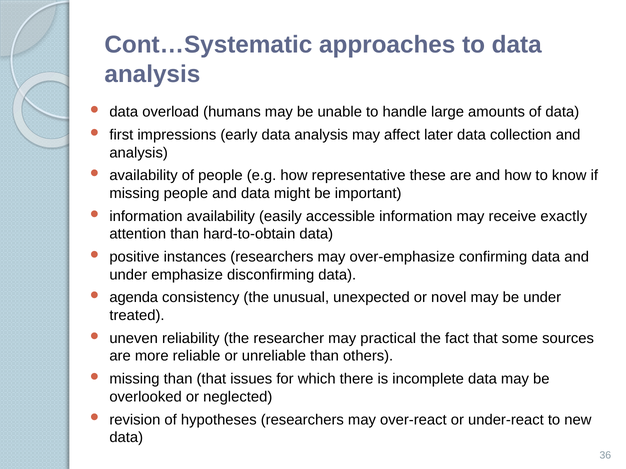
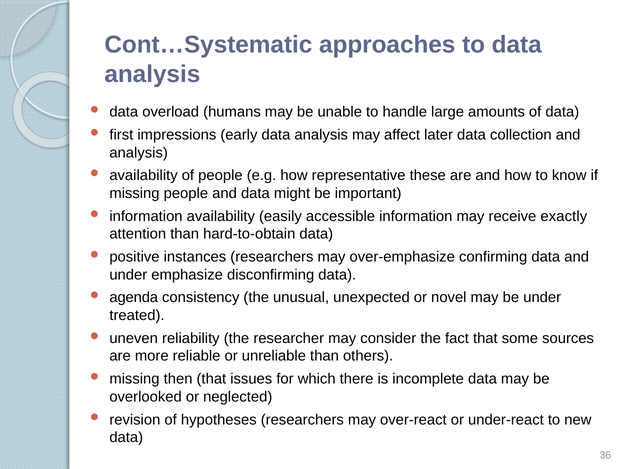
practical: practical -> consider
missing than: than -> then
